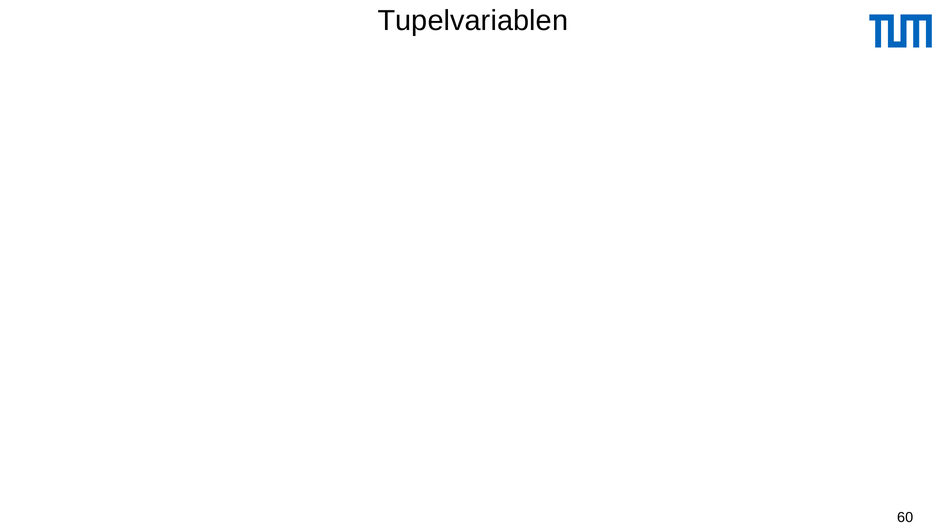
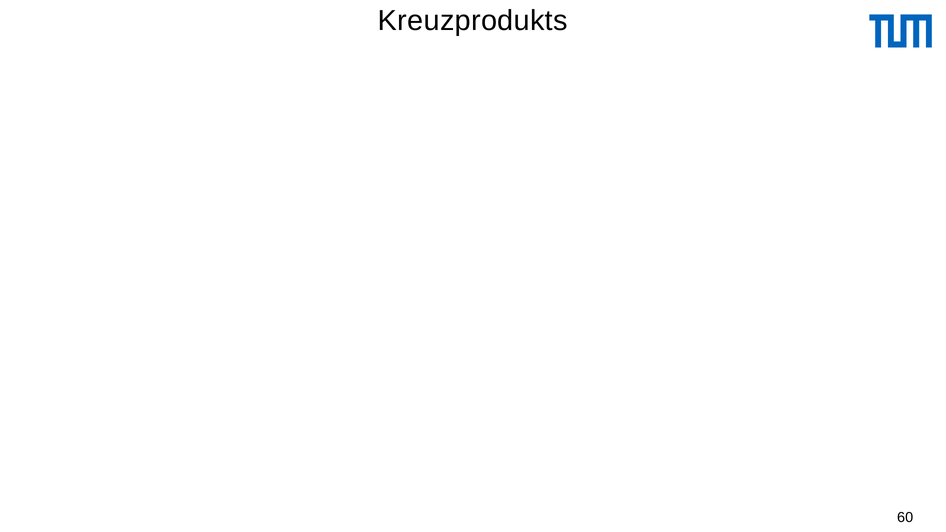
Tupelvariablen: Tupelvariablen -> Kreuzprodukts
